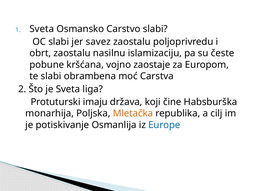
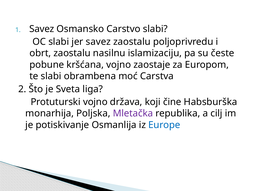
Sveta at (42, 29): Sveta -> Savez
Protuturski imaju: imaju -> vojno
Mletačka colour: orange -> purple
